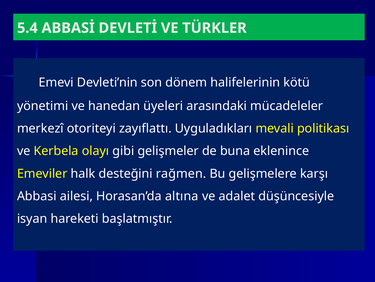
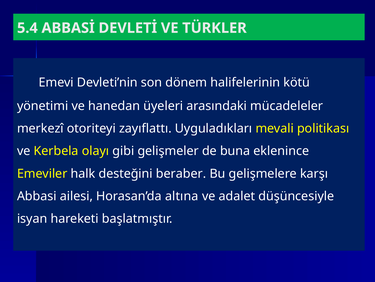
rağmen: rağmen -> beraber
